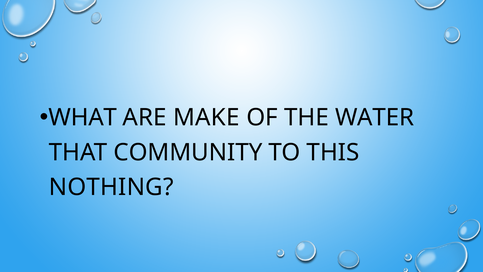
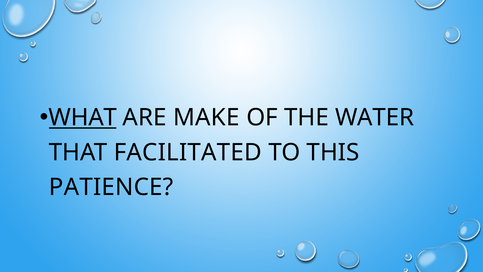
WHAT underline: none -> present
COMMUNITY: COMMUNITY -> FACILITATED
NOTHING: NOTHING -> PATIENCE
